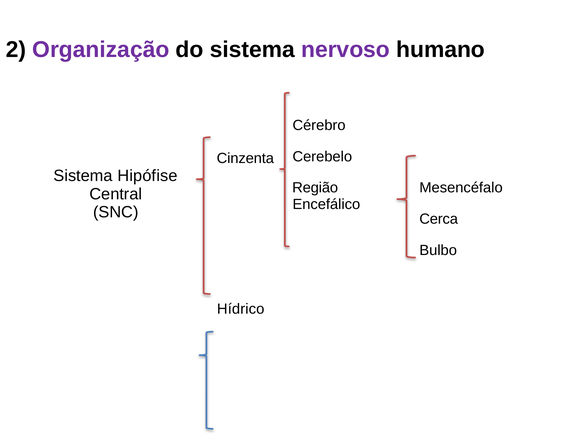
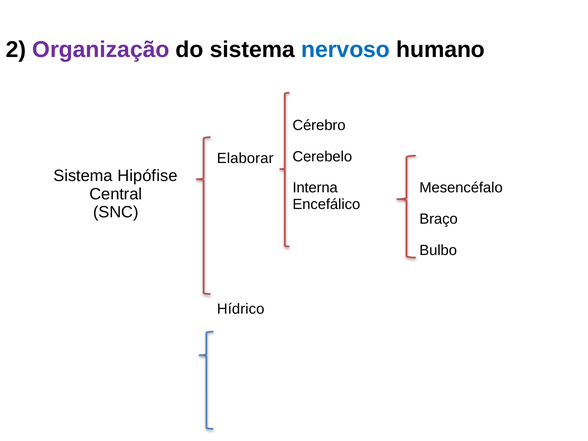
nervoso at (346, 50) colour: purple -> blue
Cinzenta: Cinzenta -> Elaborar
Região: Região -> Interna
Cerca: Cerca -> Braço
